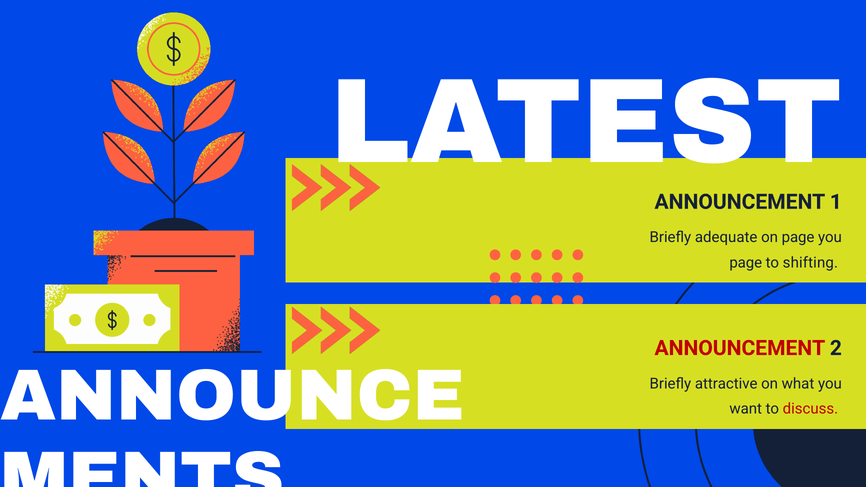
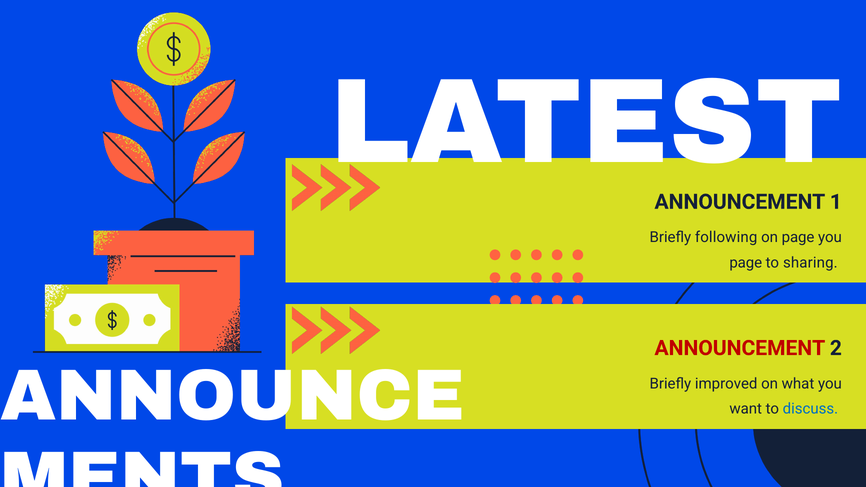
adequate: adequate -> following
shifting: shifting -> sharing
attractive: attractive -> improved
discuss colour: red -> blue
